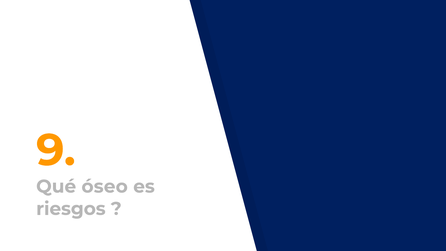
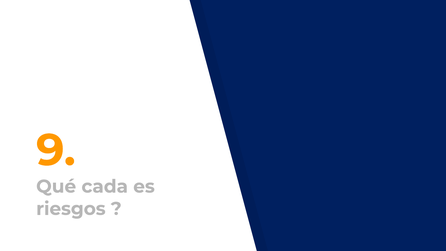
óseo: óseo -> cada
